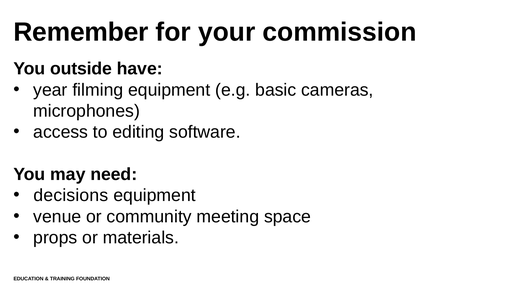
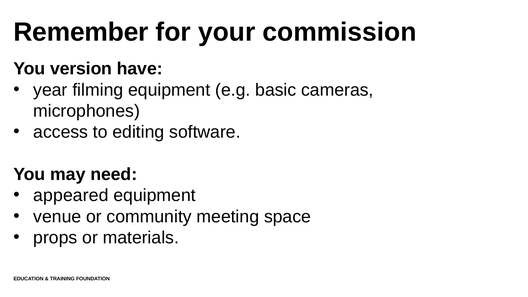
outside: outside -> version
decisions: decisions -> appeared
